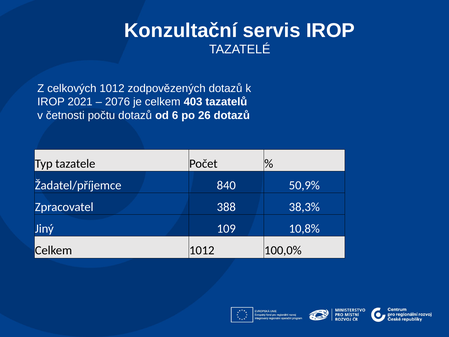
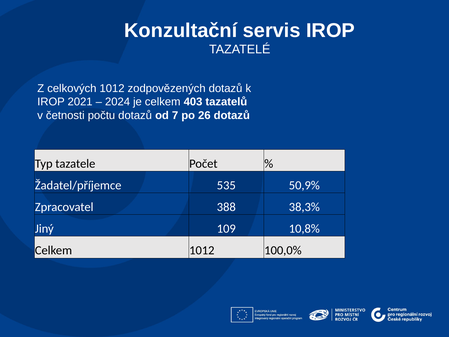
2076: 2076 -> 2024
6: 6 -> 7
840: 840 -> 535
